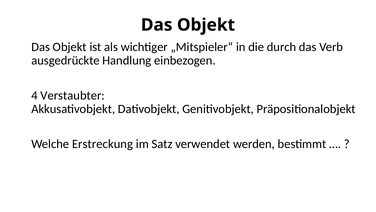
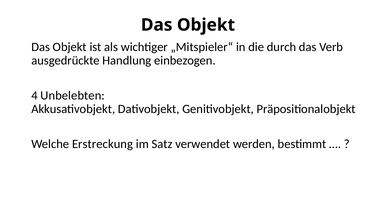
Verstaubter: Verstaubter -> Unbelebten
